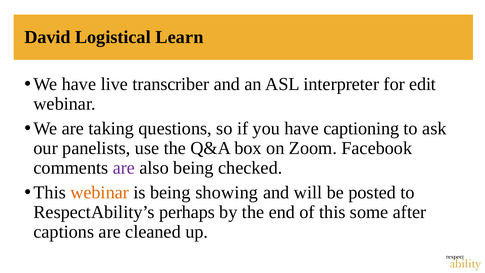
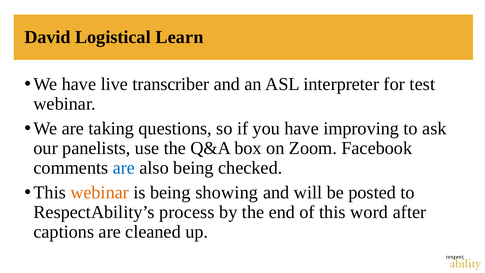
edit: edit -> test
captioning: captioning -> improving
are at (124, 168) colour: purple -> blue
perhaps: perhaps -> process
some: some -> word
